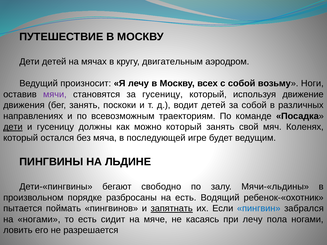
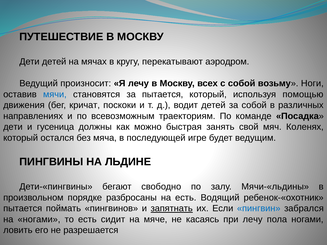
двигательным: двигательным -> перекатывают
мячи colour: purple -> blue
за гусеницу: гусеницу -> пытается
движение: движение -> помощью
бег занять: занять -> кричат
дети at (13, 127) underline: present -> none
и гусеницу: гусеницу -> гусеница
можно который: который -> быстрая
